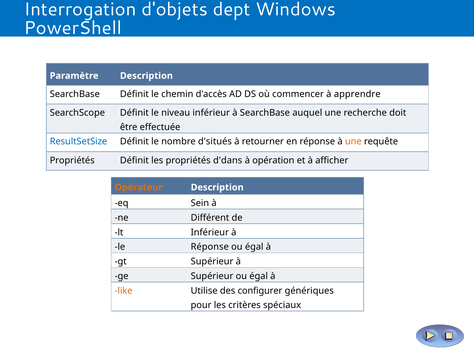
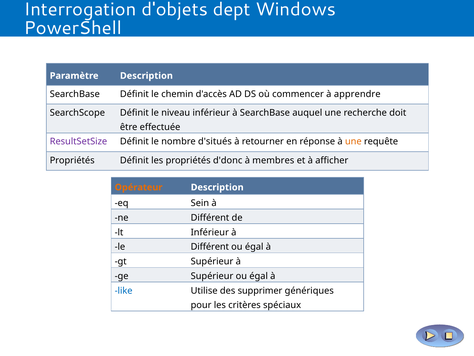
ResultSetSize colour: blue -> purple
d'dans: d'dans -> d'donc
opération: opération -> membres
le Réponse: Réponse -> Différent
like colour: orange -> blue
configurer: configurer -> supprimer
